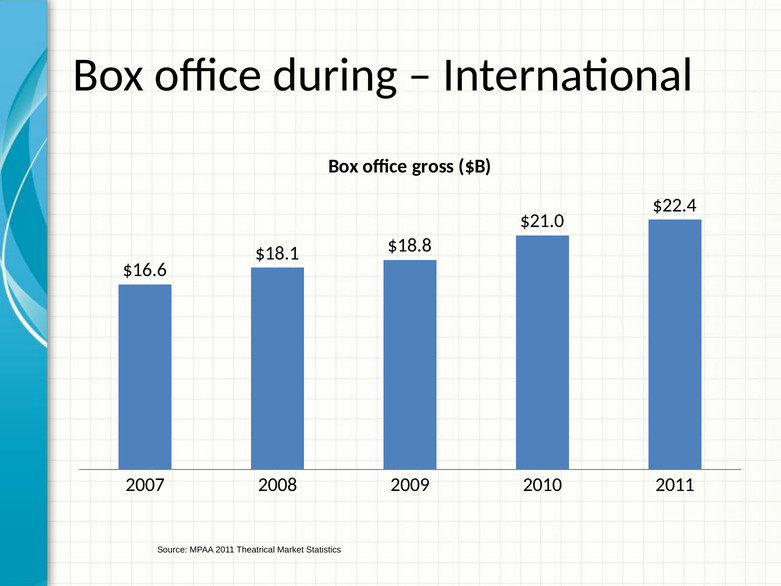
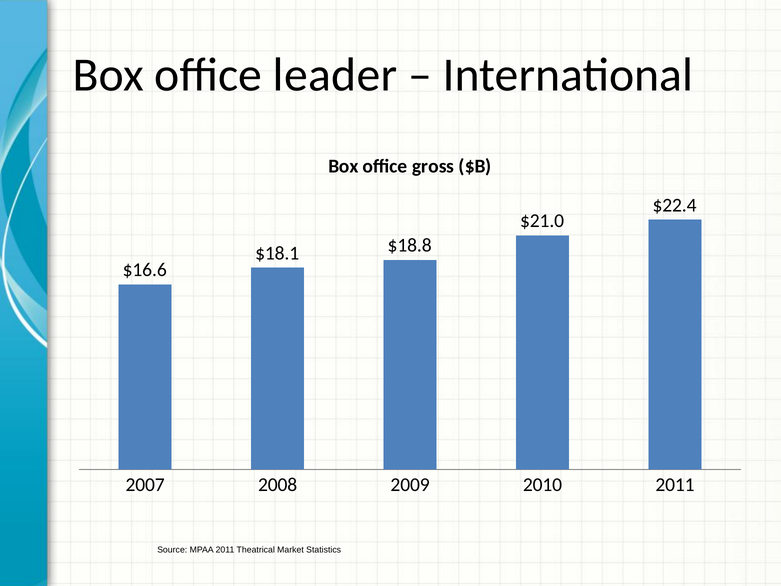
during: during -> leader
